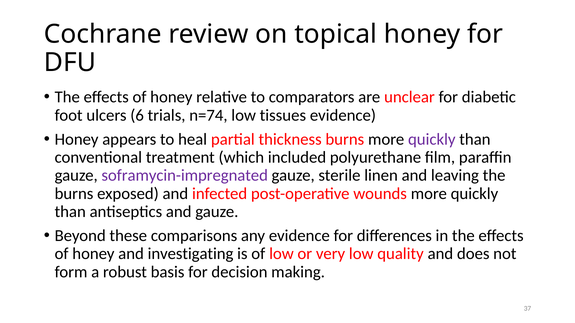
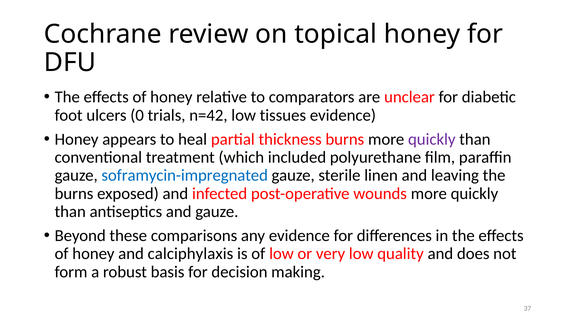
6: 6 -> 0
n=74: n=74 -> n=42
soframycin-impregnated colour: purple -> blue
investigating: investigating -> calciphylaxis
